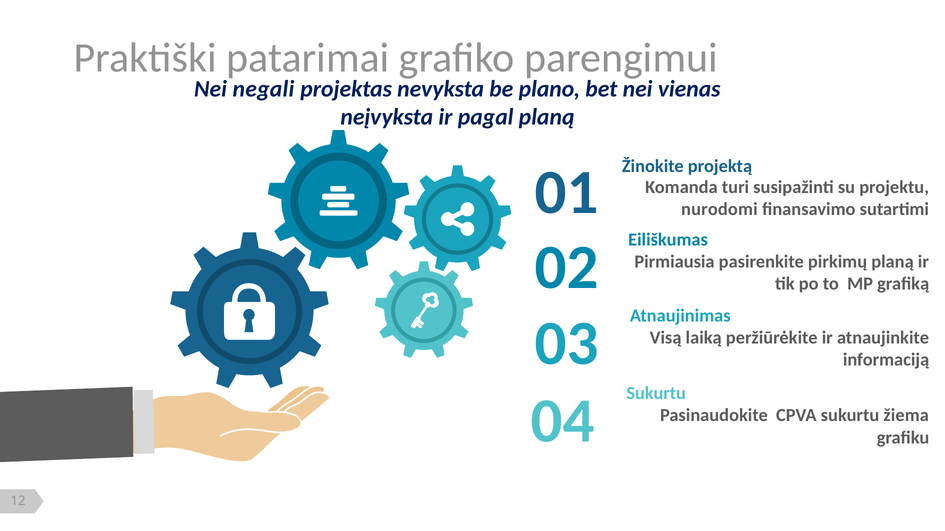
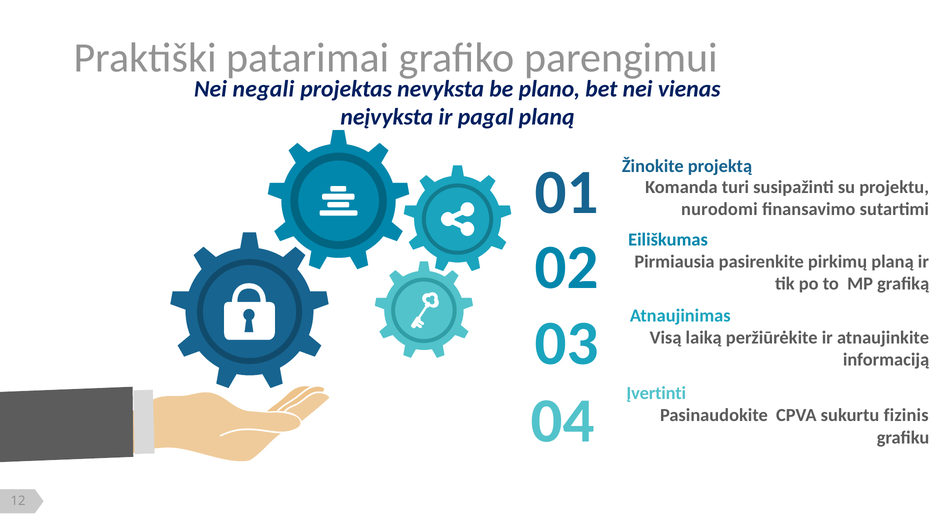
Sukurtu at (656, 394): Sukurtu -> Įvertinti
žiema: žiema -> fizinis
